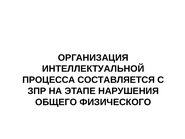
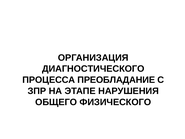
ИНТЕЛЛЕКТУАЛЬНОЙ: ИНТЕЛЛЕКТУАЛЬНОЙ -> ДИАГНОСТИЧЕСКОГО
СОСТАВЛЯЕТСЯ: СОСТАВЛЯЕТСЯ -> ПРЕОБЛАДАНИЕ
